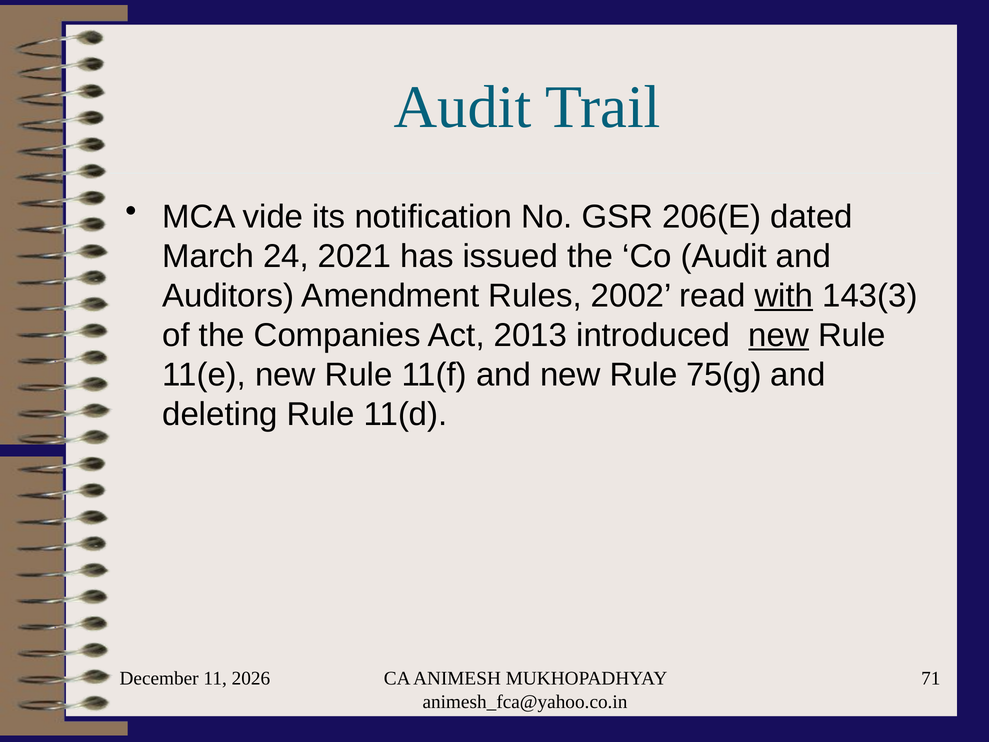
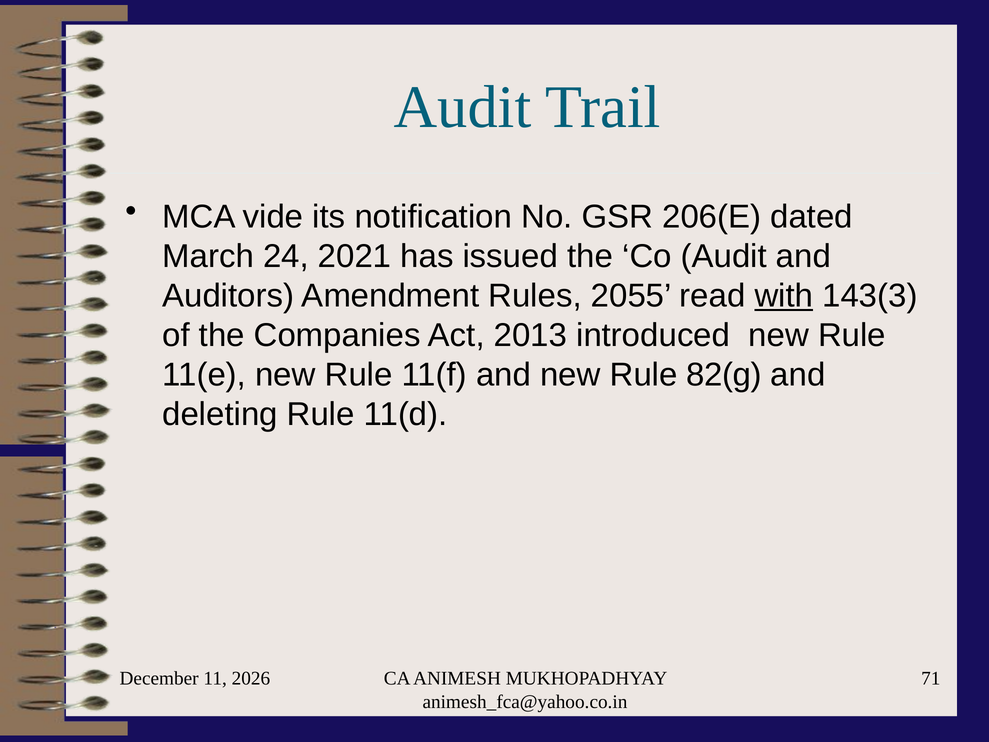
2002: 2002 -> 2055
new at (779, 335) underline: present -> none
75(g: 75(g -> 82(g
